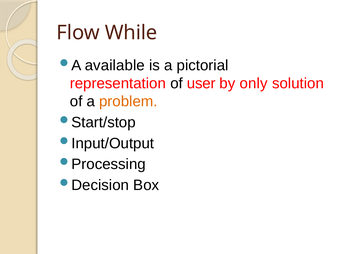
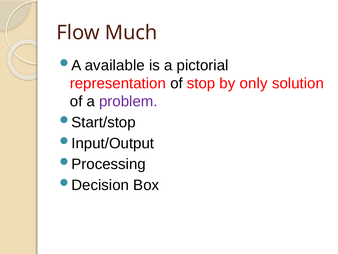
While: While -> Much
user: user -> stop
problem colour: orange -> purple
